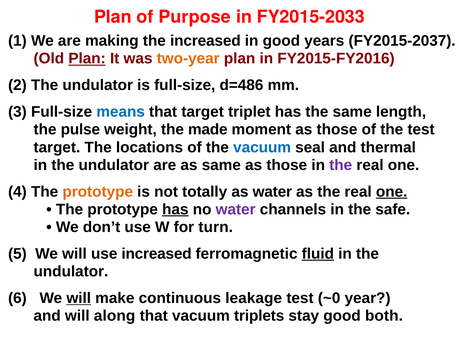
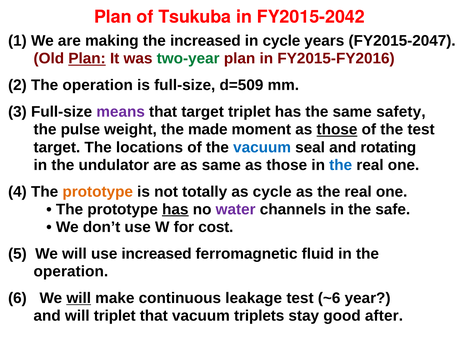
Purpose: Purpose -> Tsukuba
FY2015-2033: FY2015-2033 -> FY2015-2042
in good: good -> cycle
FY2015-2037: FY2015-2037 -> FY2015-2047
two-year colour: orange -> green
2 The undulator: undulator -> operation
d=486: d=486 -> d=509
means colour: blue -> purple
length: length -> safety
those at (337, 130) underline: none -> present
thermal: thermal -> rotating
the at (341, 165) colour: purple -> blue
as water: water -> cycle
one at (392, 192) underline: present -> none
turn: turn -> cost
fluid underline: present -> none
undulator at (71, 272): undulator -> operation
~0: ~0 -> ~6
will along: along -> triplet
both: both -> after
